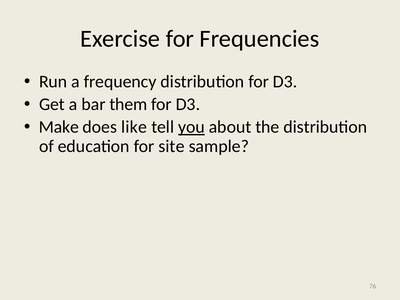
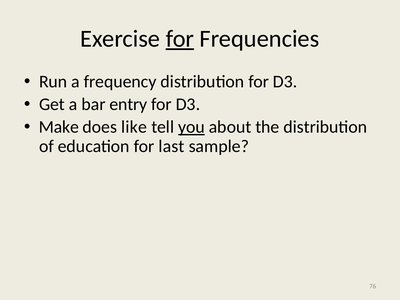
for at (180, 39) underline: none -> present
them: them -> entry
site: site -> last
